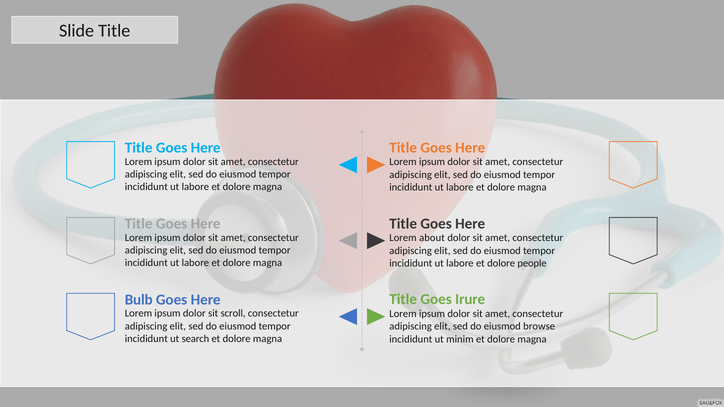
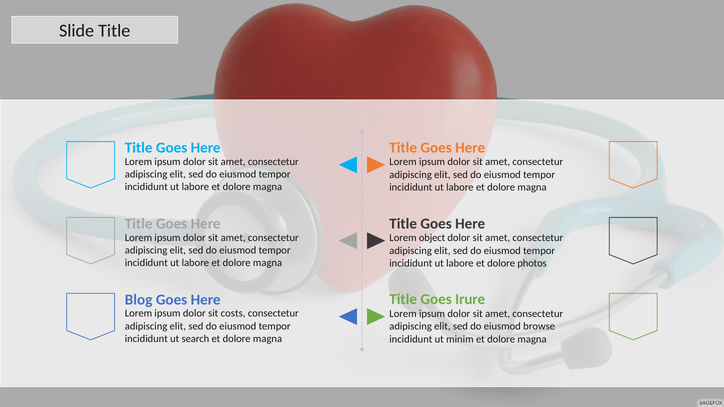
about: about -> object
people: people -> photos
Bulb: Bulb -> Blog
scroll: scroll -> costs
